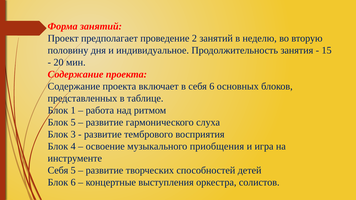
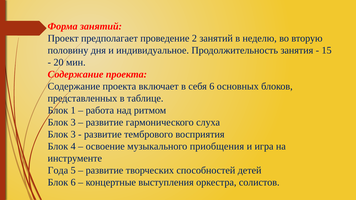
5 at (73, 122): 5 -> 3
Себя at (58, 171): Себя -> Года
